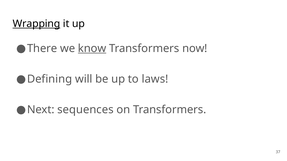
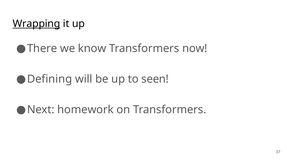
know underline: present -> none
laws: laws -> seen
sequences: sequences -> homework
